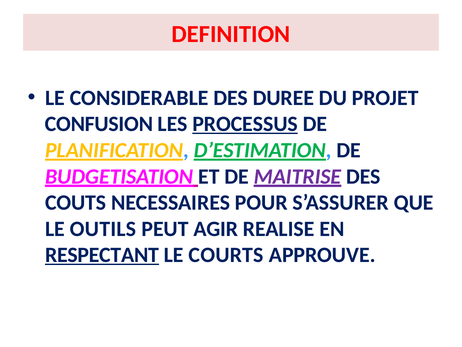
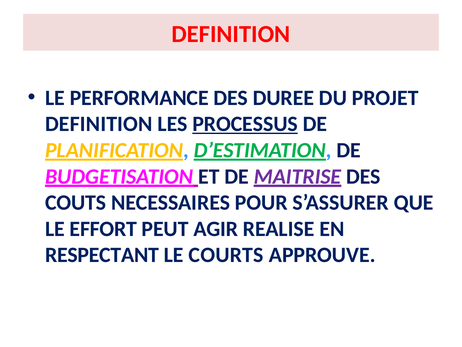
CONSIDERABLE: CONSIDERABLE -> PERFORMANCE
CONFUSION at (99, 124): CONFUSION -> DEFINITION
OUTILS: OUTILS -> EFFORT
RESPECTANT underline: present -> none
